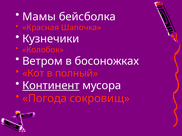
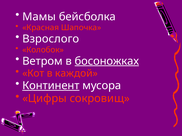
Кузнечики: Кузнечики -> Взрослого
босоножках underline: none -> present
полный: полный -> каждой
Погода: Погода -> Цифры
